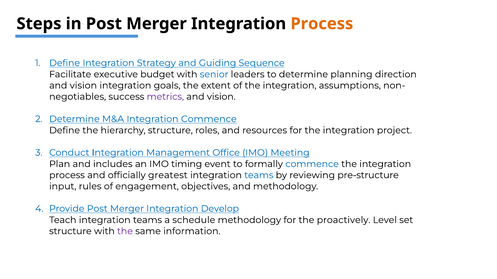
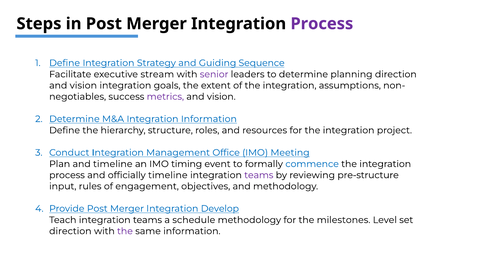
Process at (322, 24) colour: orange -> purple
budget: budget -> stream
senior colour: blue -> purple
Integration Commence: Commence -> Information
and includes: includes -> timeline
officially greatest: greatest -> timeline
teams at (259, 175) colour: blue -> purple
proactively: proactively -> milestones
structure at (70, 232): structure -> direction
